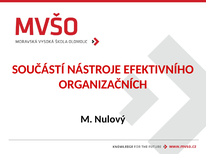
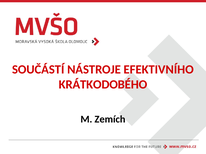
ORGANIZAČNÍCH: ORGANIZAČNÍCH -> KRÁTKODOBÉHO
Nulový: Nulový -> Zemích
